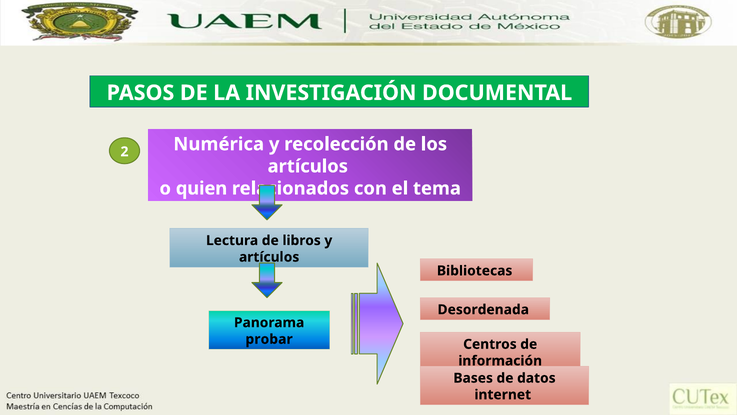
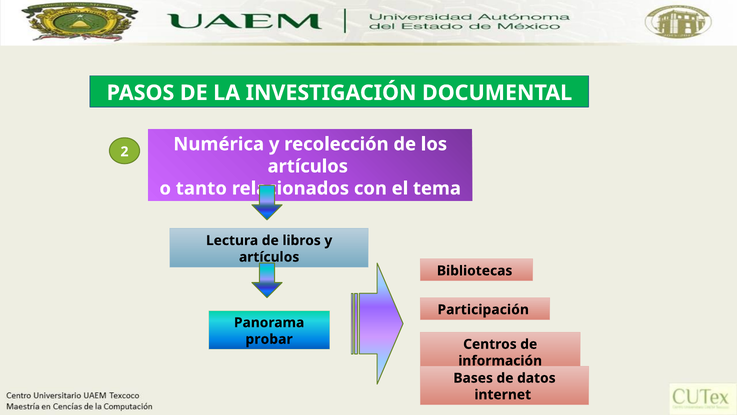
quien: quien -> tanto
Desordenada: Desordenada -> Participación
